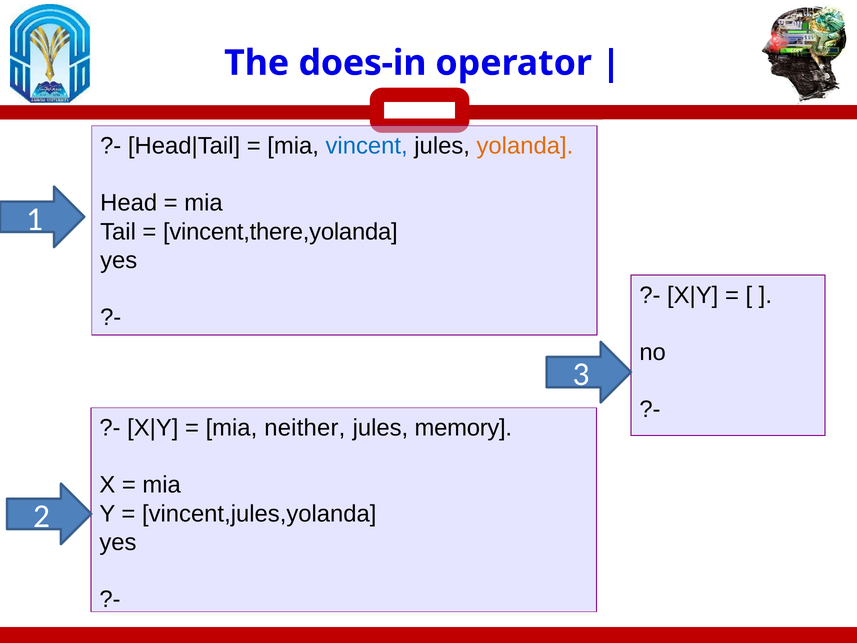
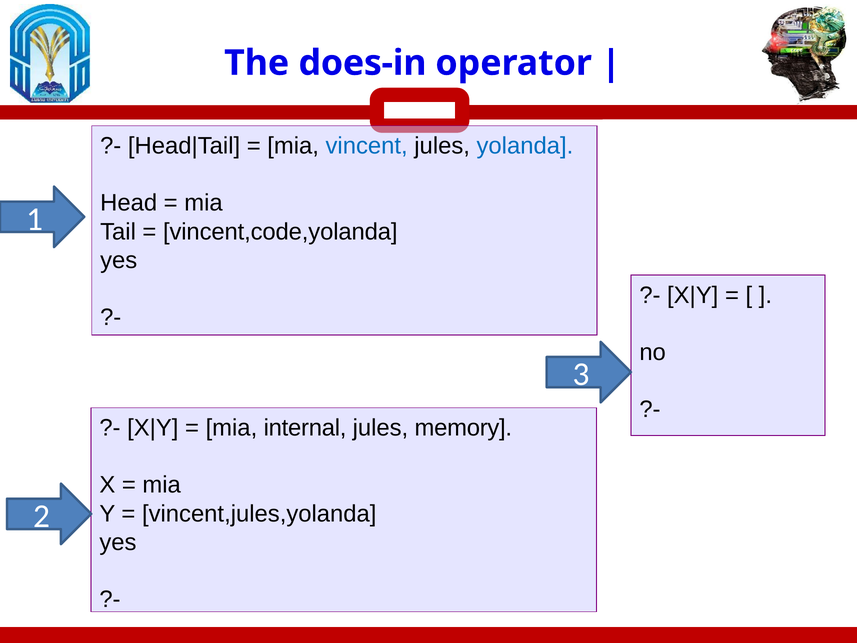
yolanda colour: orange -> blue
vincent,there,yolanda: vincent,there,yolanda -> vincent,code,yolanda
neither: neither -> internal
